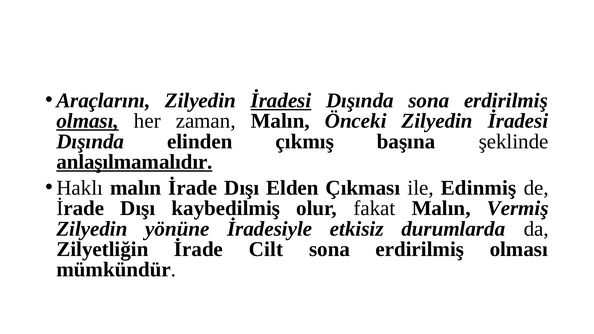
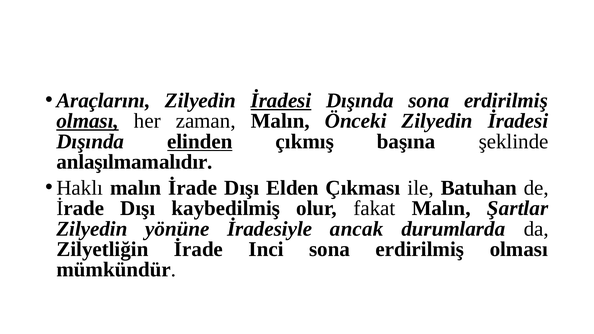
elinden underline: none -> present
anlaşılmamalıdır underline: present -> none
Edinmiş: Edinmiş -> Batuhan
Vermiş: Vermiş -> Şartlar
etkisiz: etkisiz -> ancak
Cilt: Cilt -> Inci
